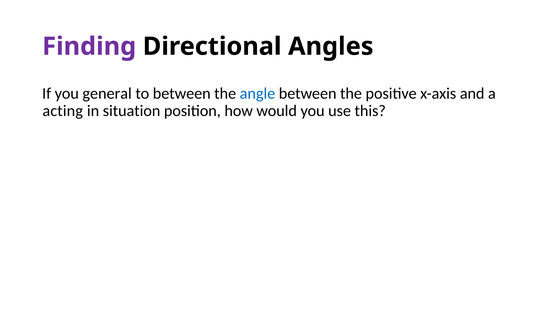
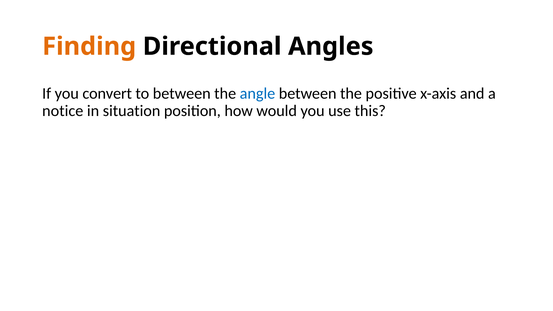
Finding colour: purple -> orange
general: general -> convert
acting: acting -> notice
